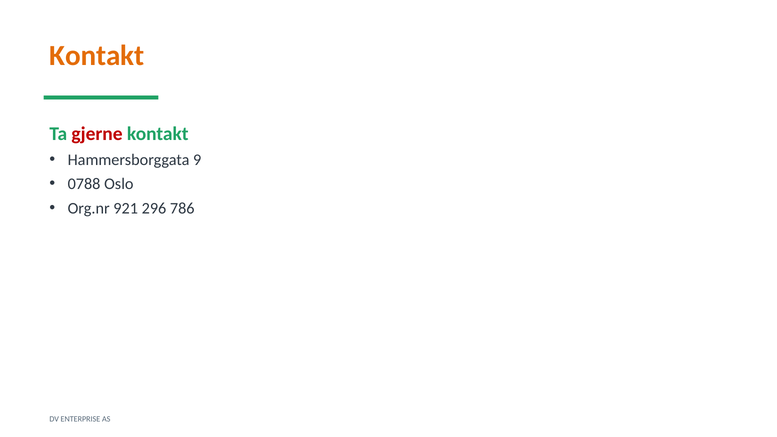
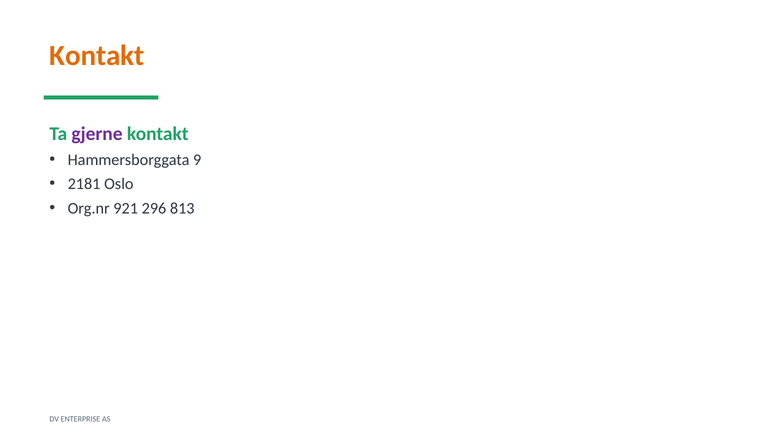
gjerne colour: red -> purple
0788: 0788 -> 2181
786: 786 -> 813
